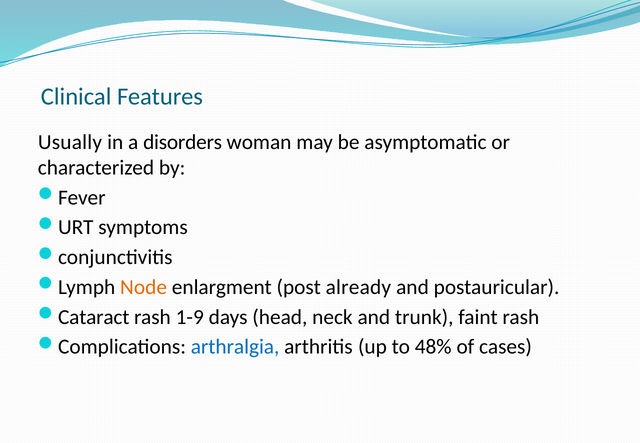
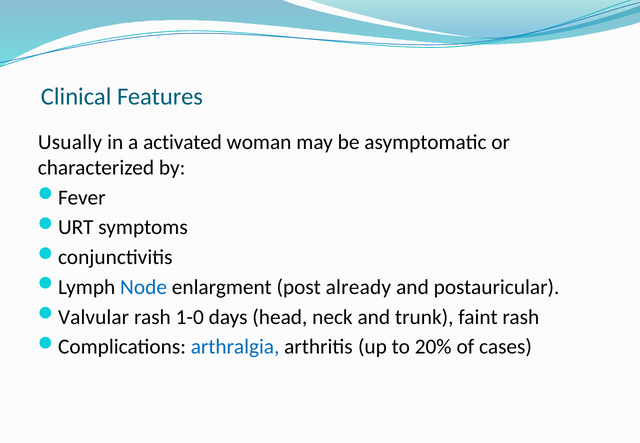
disorders: disorders -> activated
Node colour: orange -> blue
Cataract: Cataract -> Valvular
1-9: 1-9 -> 1-0
48%: 48% -> 20%
